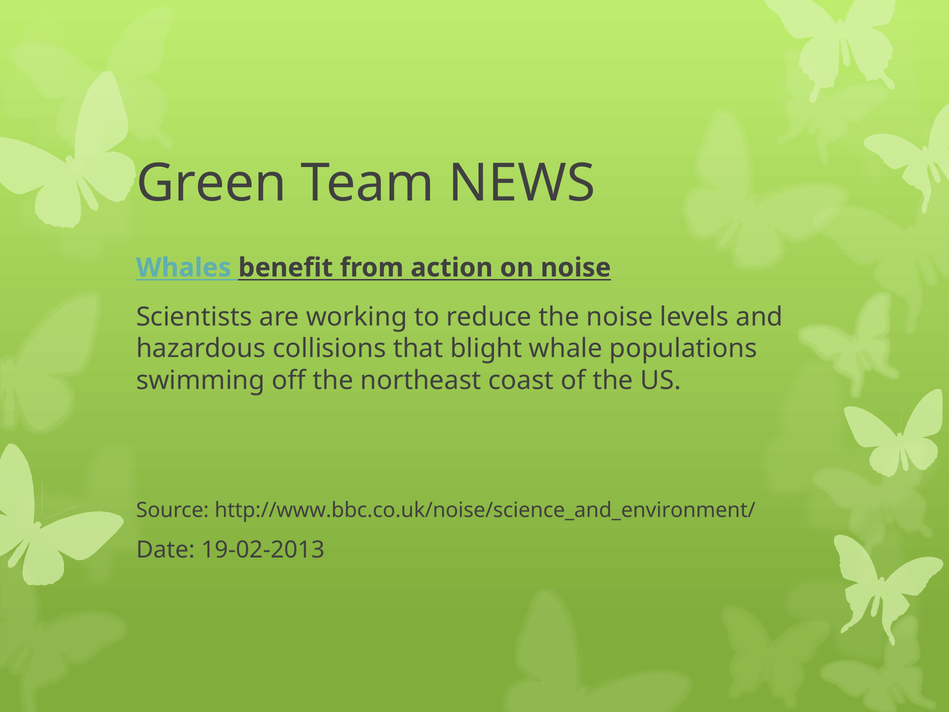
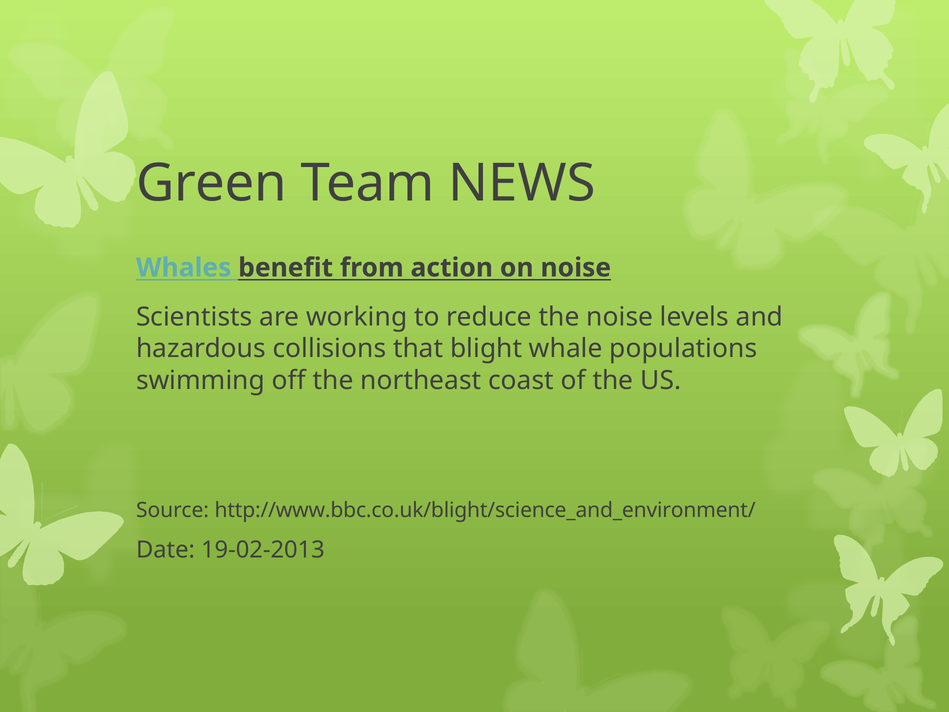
http://www.bbc.co.uk/noise/science_and_environment/: http://www.bbc.co.uk/noise/science_and_environment/ -> http://www.bbc.co.uk/blight/science_and_environment/
